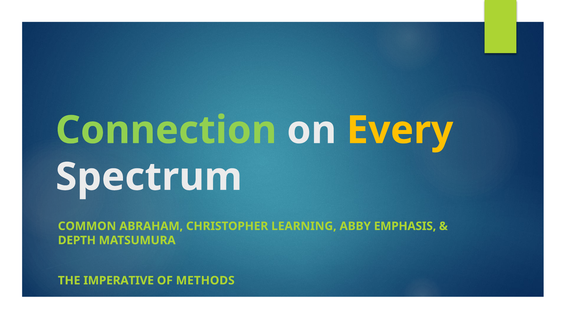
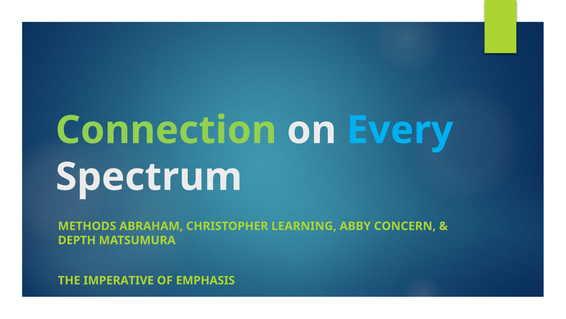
Every colour: yellow -> light blue
COMMON: COMMON -> METHODS
EMPHASIS: EMPHASIS -> CONCERN
METHODS: METHODS -> EMPHASIS
